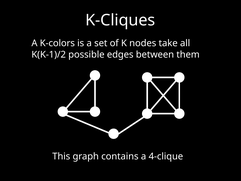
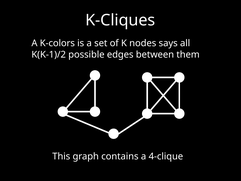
take: take -> says
